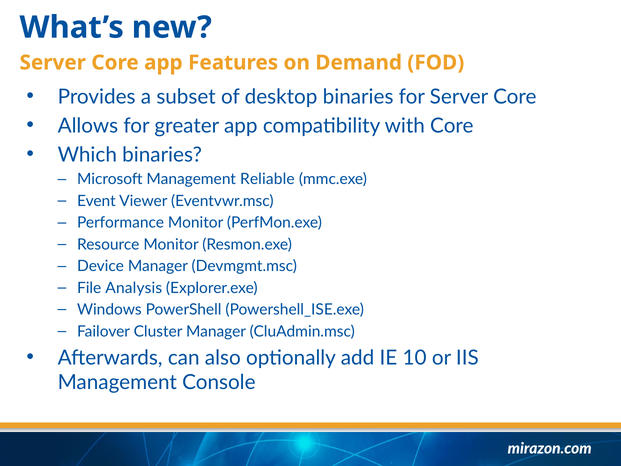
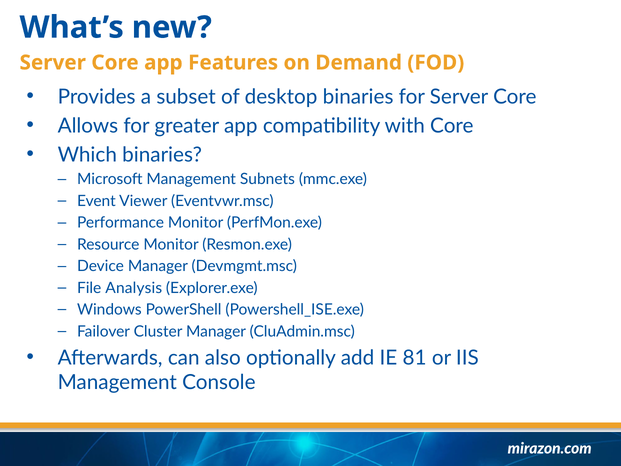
Reliable: Reliable -> Subnets
10: 10 -> 81
